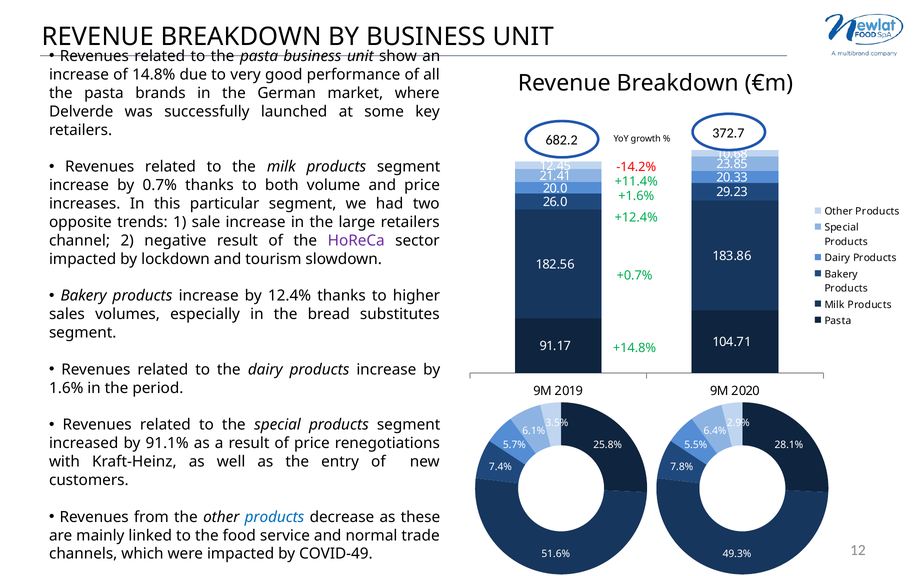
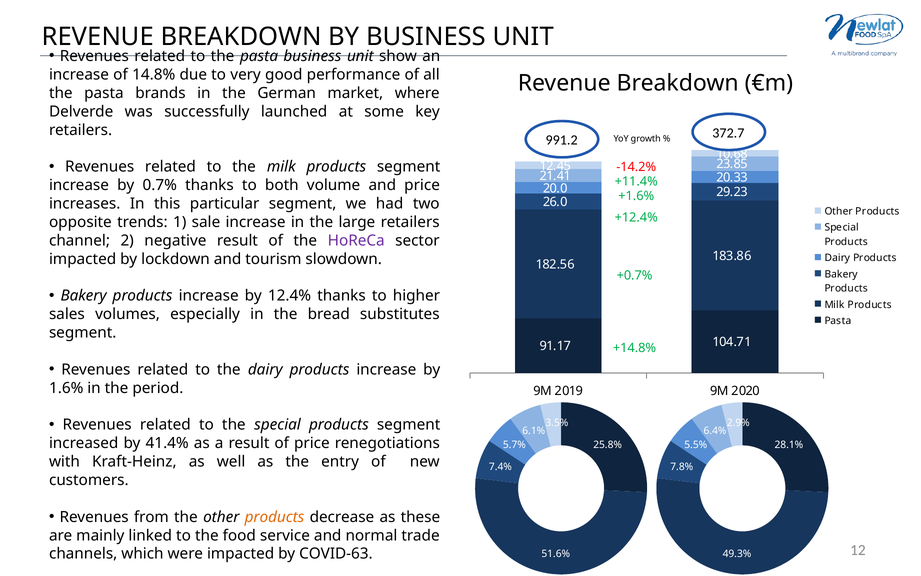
682.2: 682.2 -> 991.2
91.1%: 91.1% -> 41.4%
products at (275, 517) colour: blue -> orange
COVID-49: COVID-49 -> COVID-63
